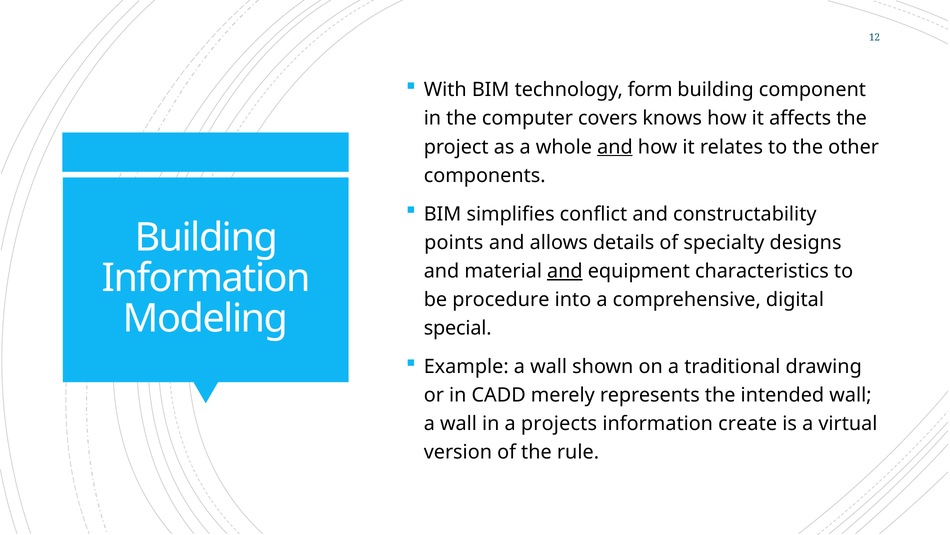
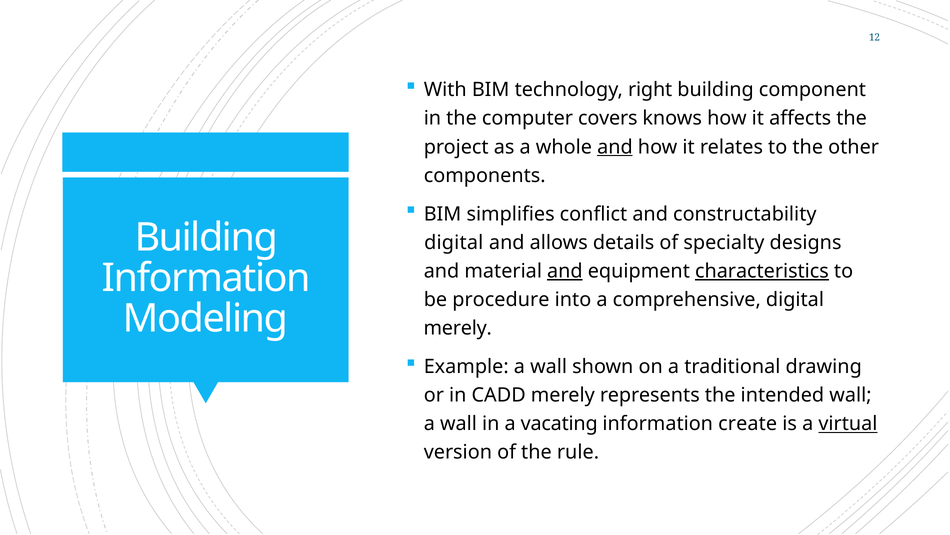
form: form -> right
points at (454, 242): points -> digital
characteristics underline: none -> present
special at (458, 328): special -> merely
projects: projects -> vacating
virtual underline: none -> present
